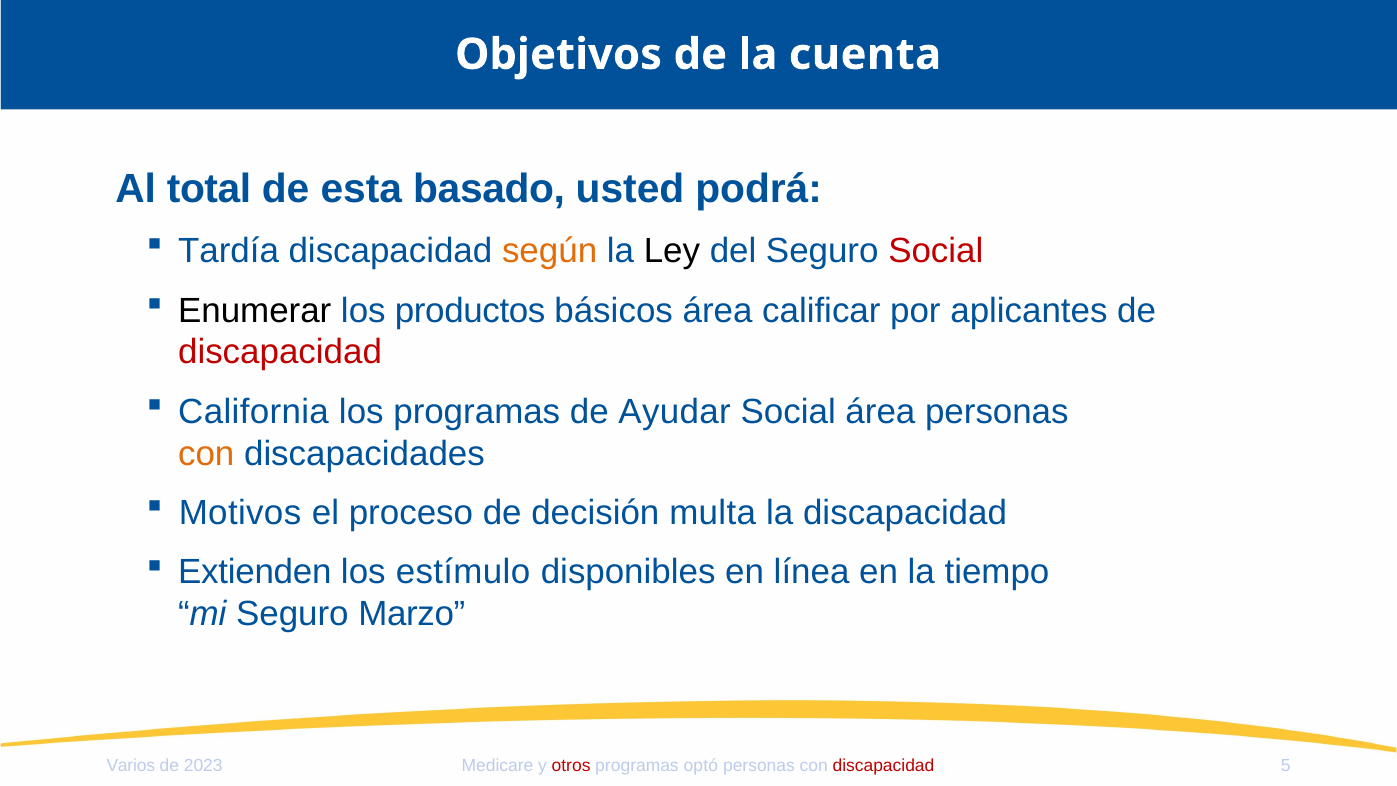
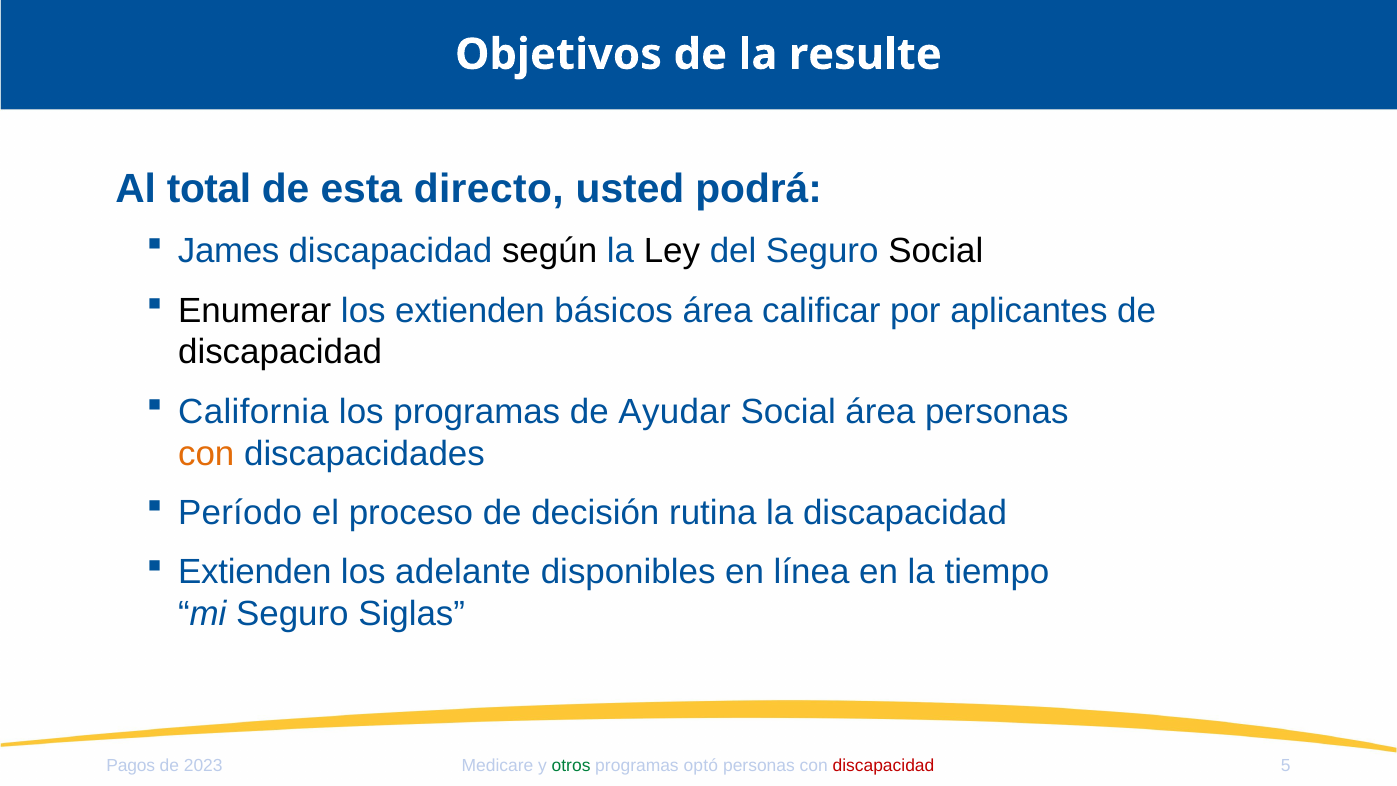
cuenta: cuenta -> resulte
basado: basado -> directo
Tardía: Tardía -> James
según colour: orange -> black
Social at (936, 251) colour: red -> black
los productos: productos -> extienden
discapacidad at (280, 352) colour: red -> black
Motivos: Motivos -> Período
multa: multa -> rutina
estímulo: estímulo -> adelante
Marzo: Marzo -> Siglas
Varios: Varios -> Pagos
otros colour: red -> green
